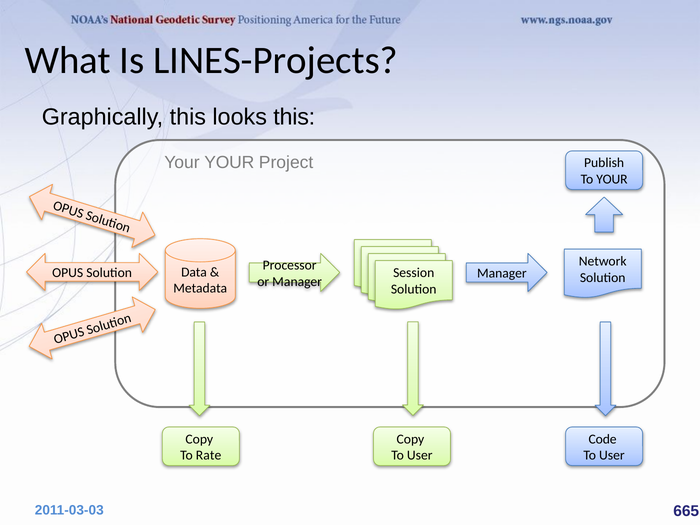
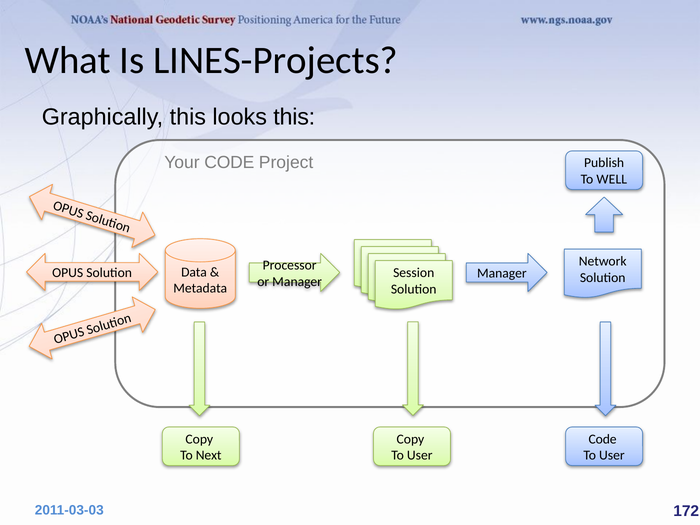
YOUR at (229, 163): YOUR -> CODE
To YOUR: YOUR -> WELL
Rate: Rate -> Next
665: 665 -> 172
